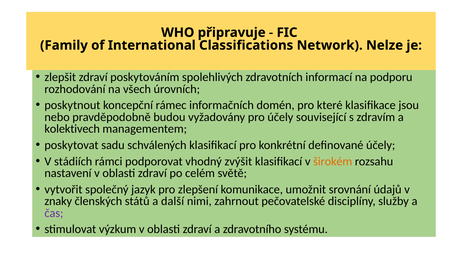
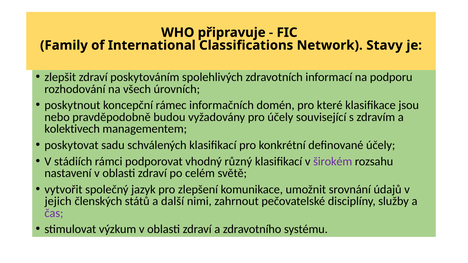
Nelze: Nelze -> Stavy
zvýšit: zvýšit -> různý
širokém colour: orange -> purple
znaky: znaky -> jejich
